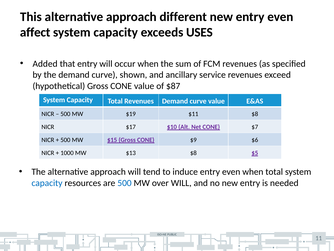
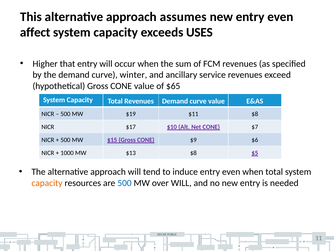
different: different -> assumes
Added: Added -> Higher
shown: shown -> winter
$87: $87 -> $65
capacity at (47, 183) colour: blue -> orange
